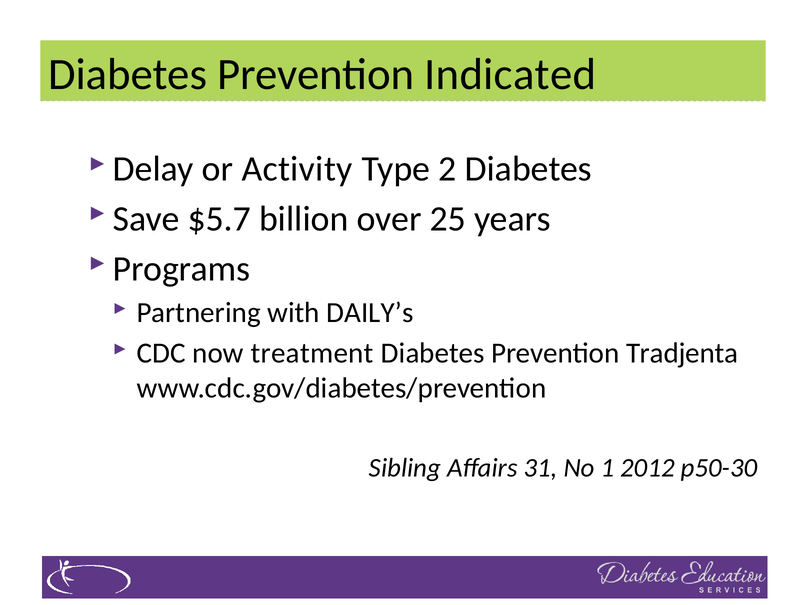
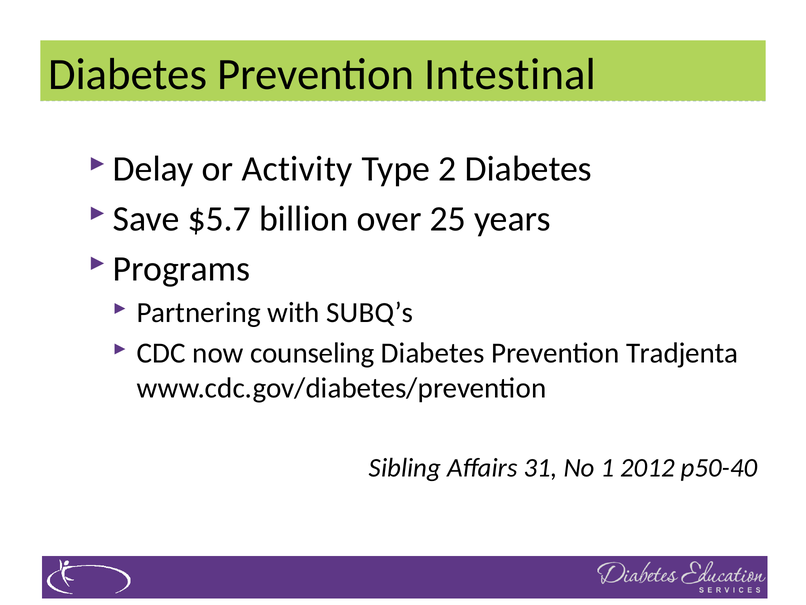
Indicated: Indicated -> Intestinal
DAILY’s: DAILY’s -> SUBQ’s
treatment: treatment -> counseling
p50-30: p50-30 -> p50-40
